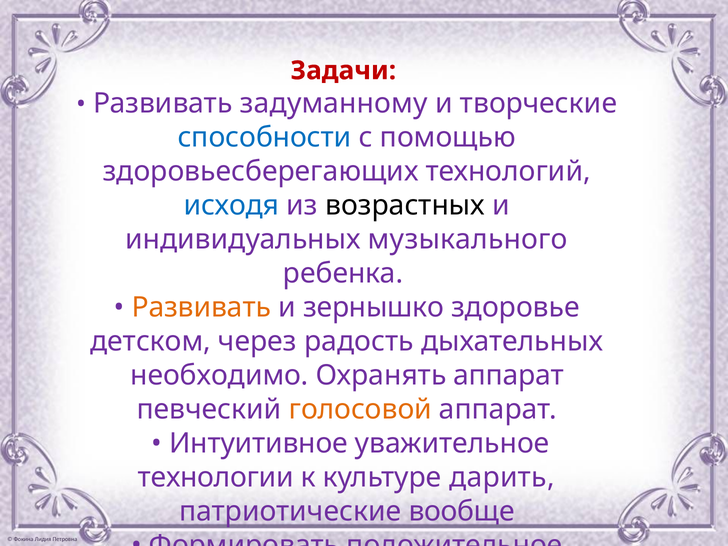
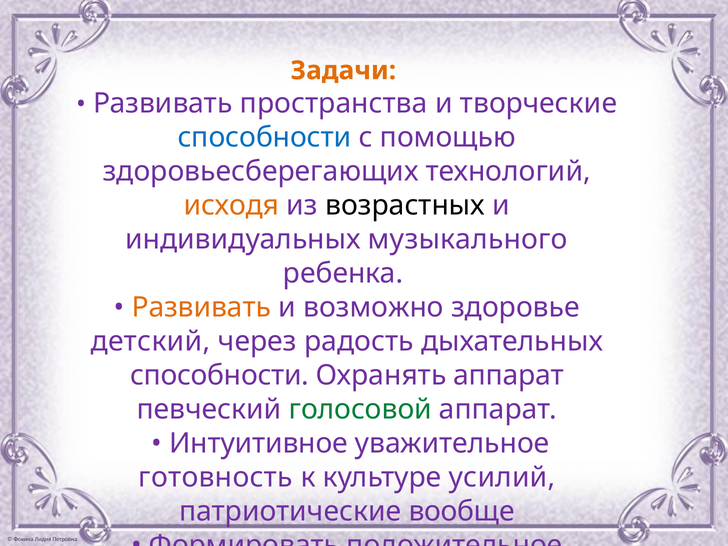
Задачи colour: red -> orange
задуманному: задуманному -> пространства
исходя colour: blue -> orange
зернышко: зернышко -> возможно
детском: детском -> детский
необходимо at (219, 375): необходимо -> способности
голосовой colour: orange -> green
технологии: технологии -> готовность
дарить: дарить -> усилий
